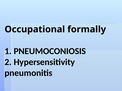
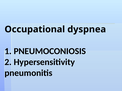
formally: formally -> dyspnea
